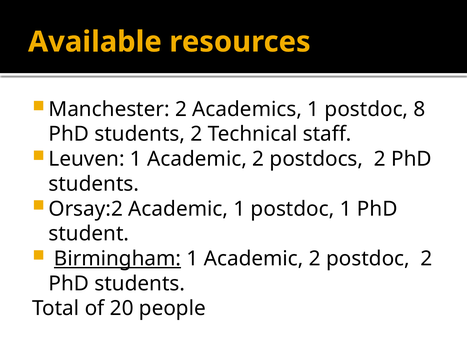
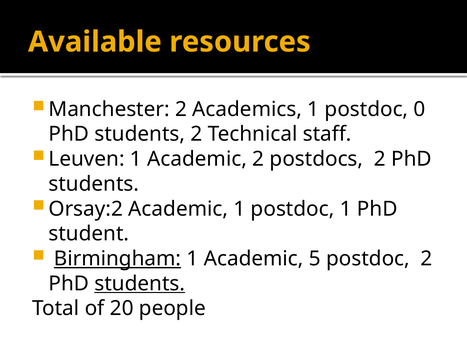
8: 8 -> 0
2 at (315, 259): 2 -> 5
students at (140, 284) underline: none -> present
